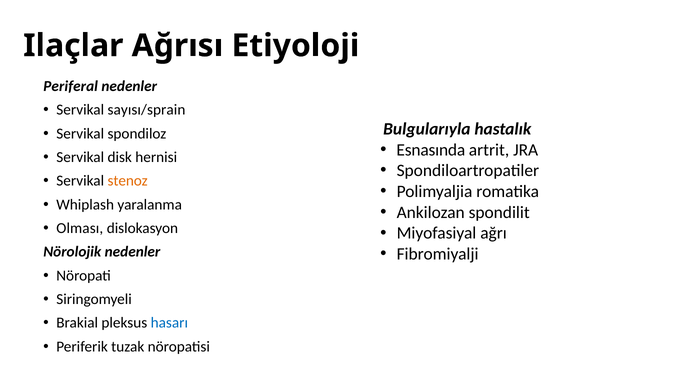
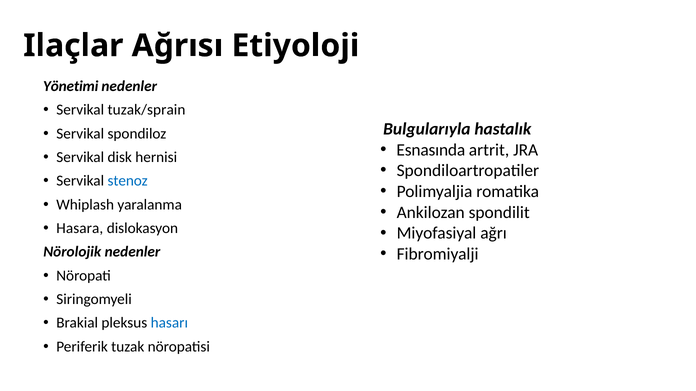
Periferal: Periferal -> Yönetimi
sayısı/sprain: sayısı/sprain -> tuzak/sprain
stenoz colour: orange -> blue
Olması: Olması -> Hasara
